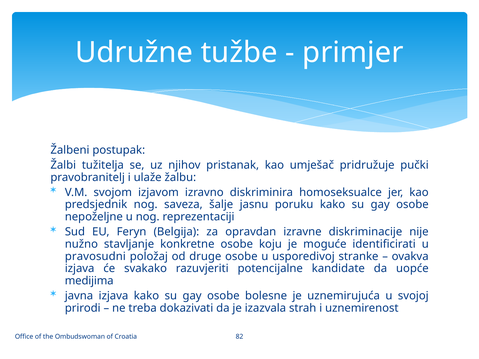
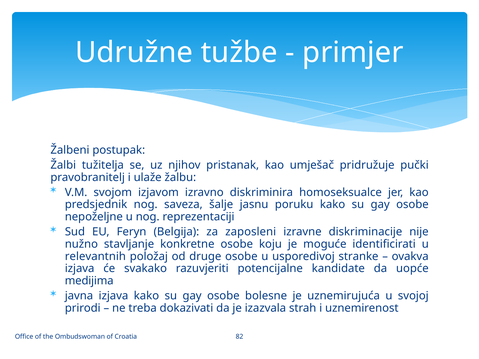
opravdan: opravdan -> zaposleni
pravosudni: pravosudni -> relevantnih
